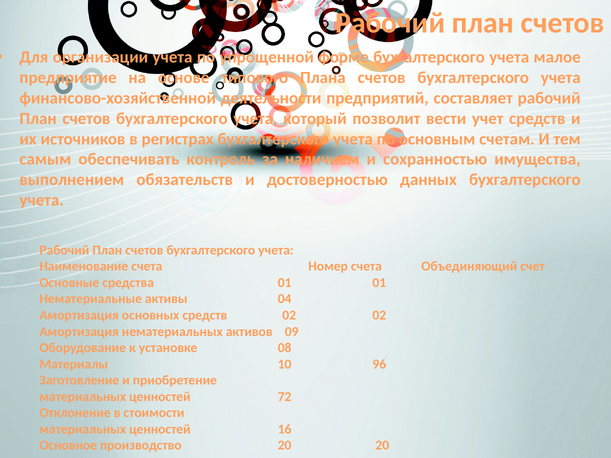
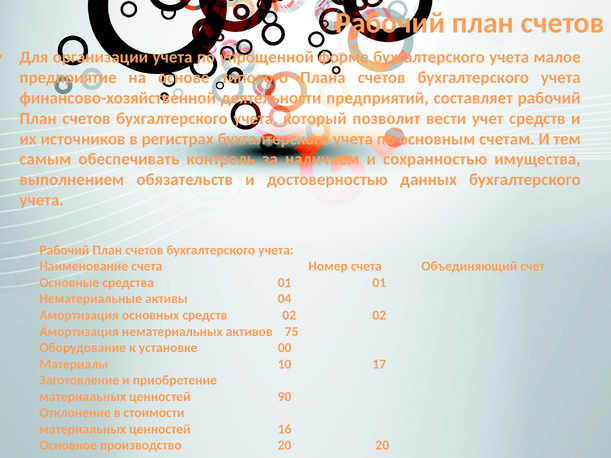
09: 09 -> 75
08: 08 -> 00
96: 96 -> 17
72: 72 -> 90
